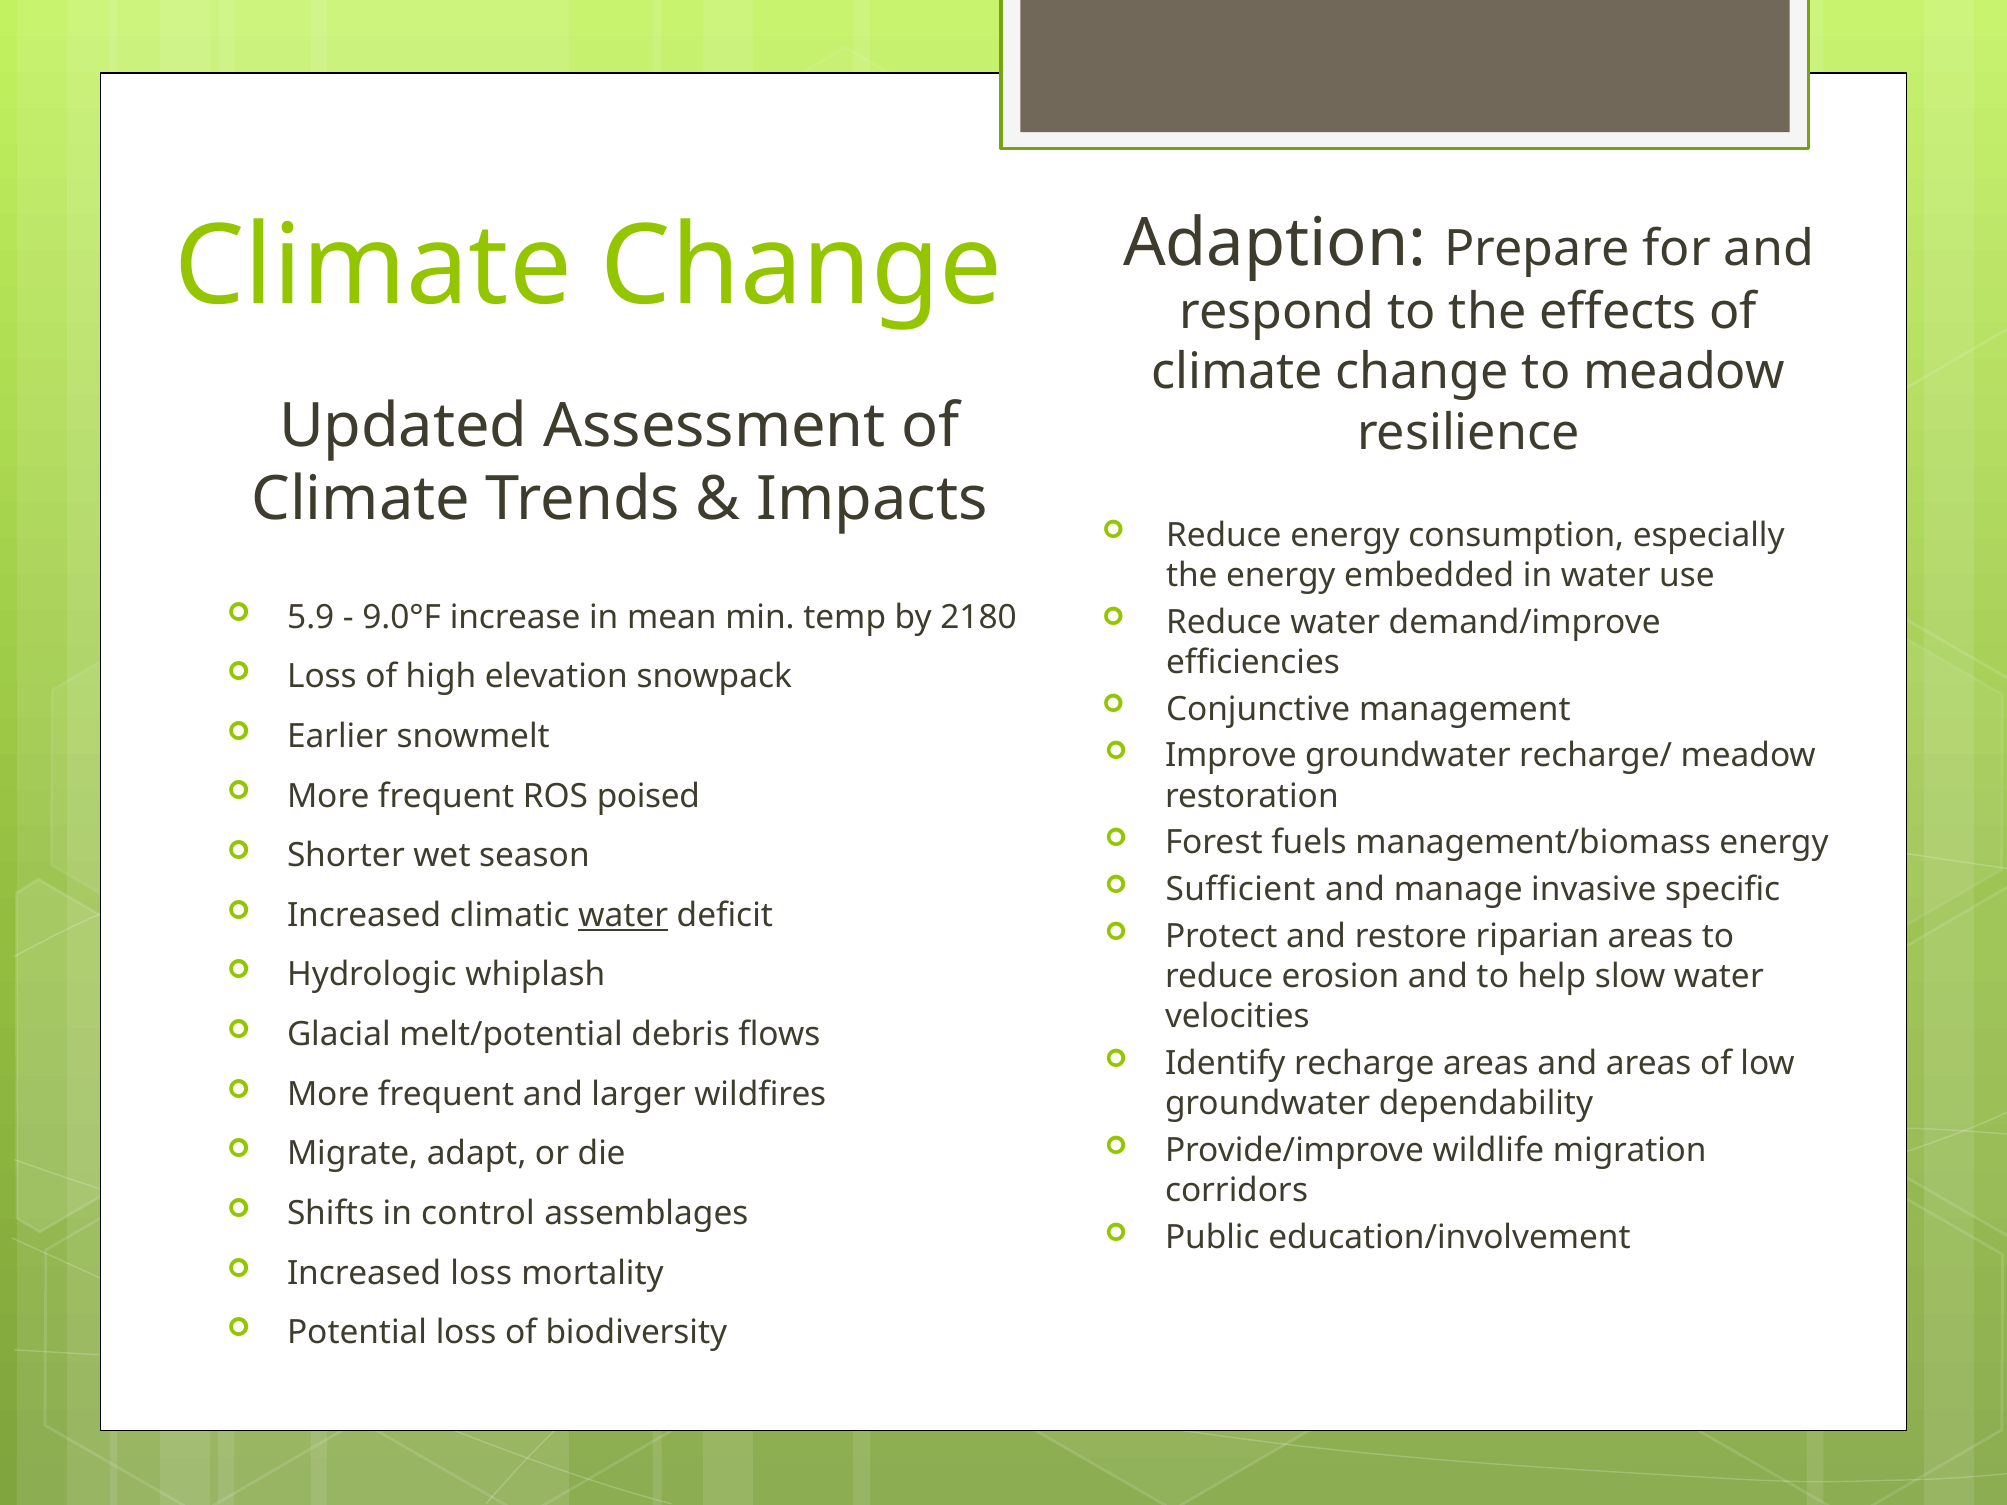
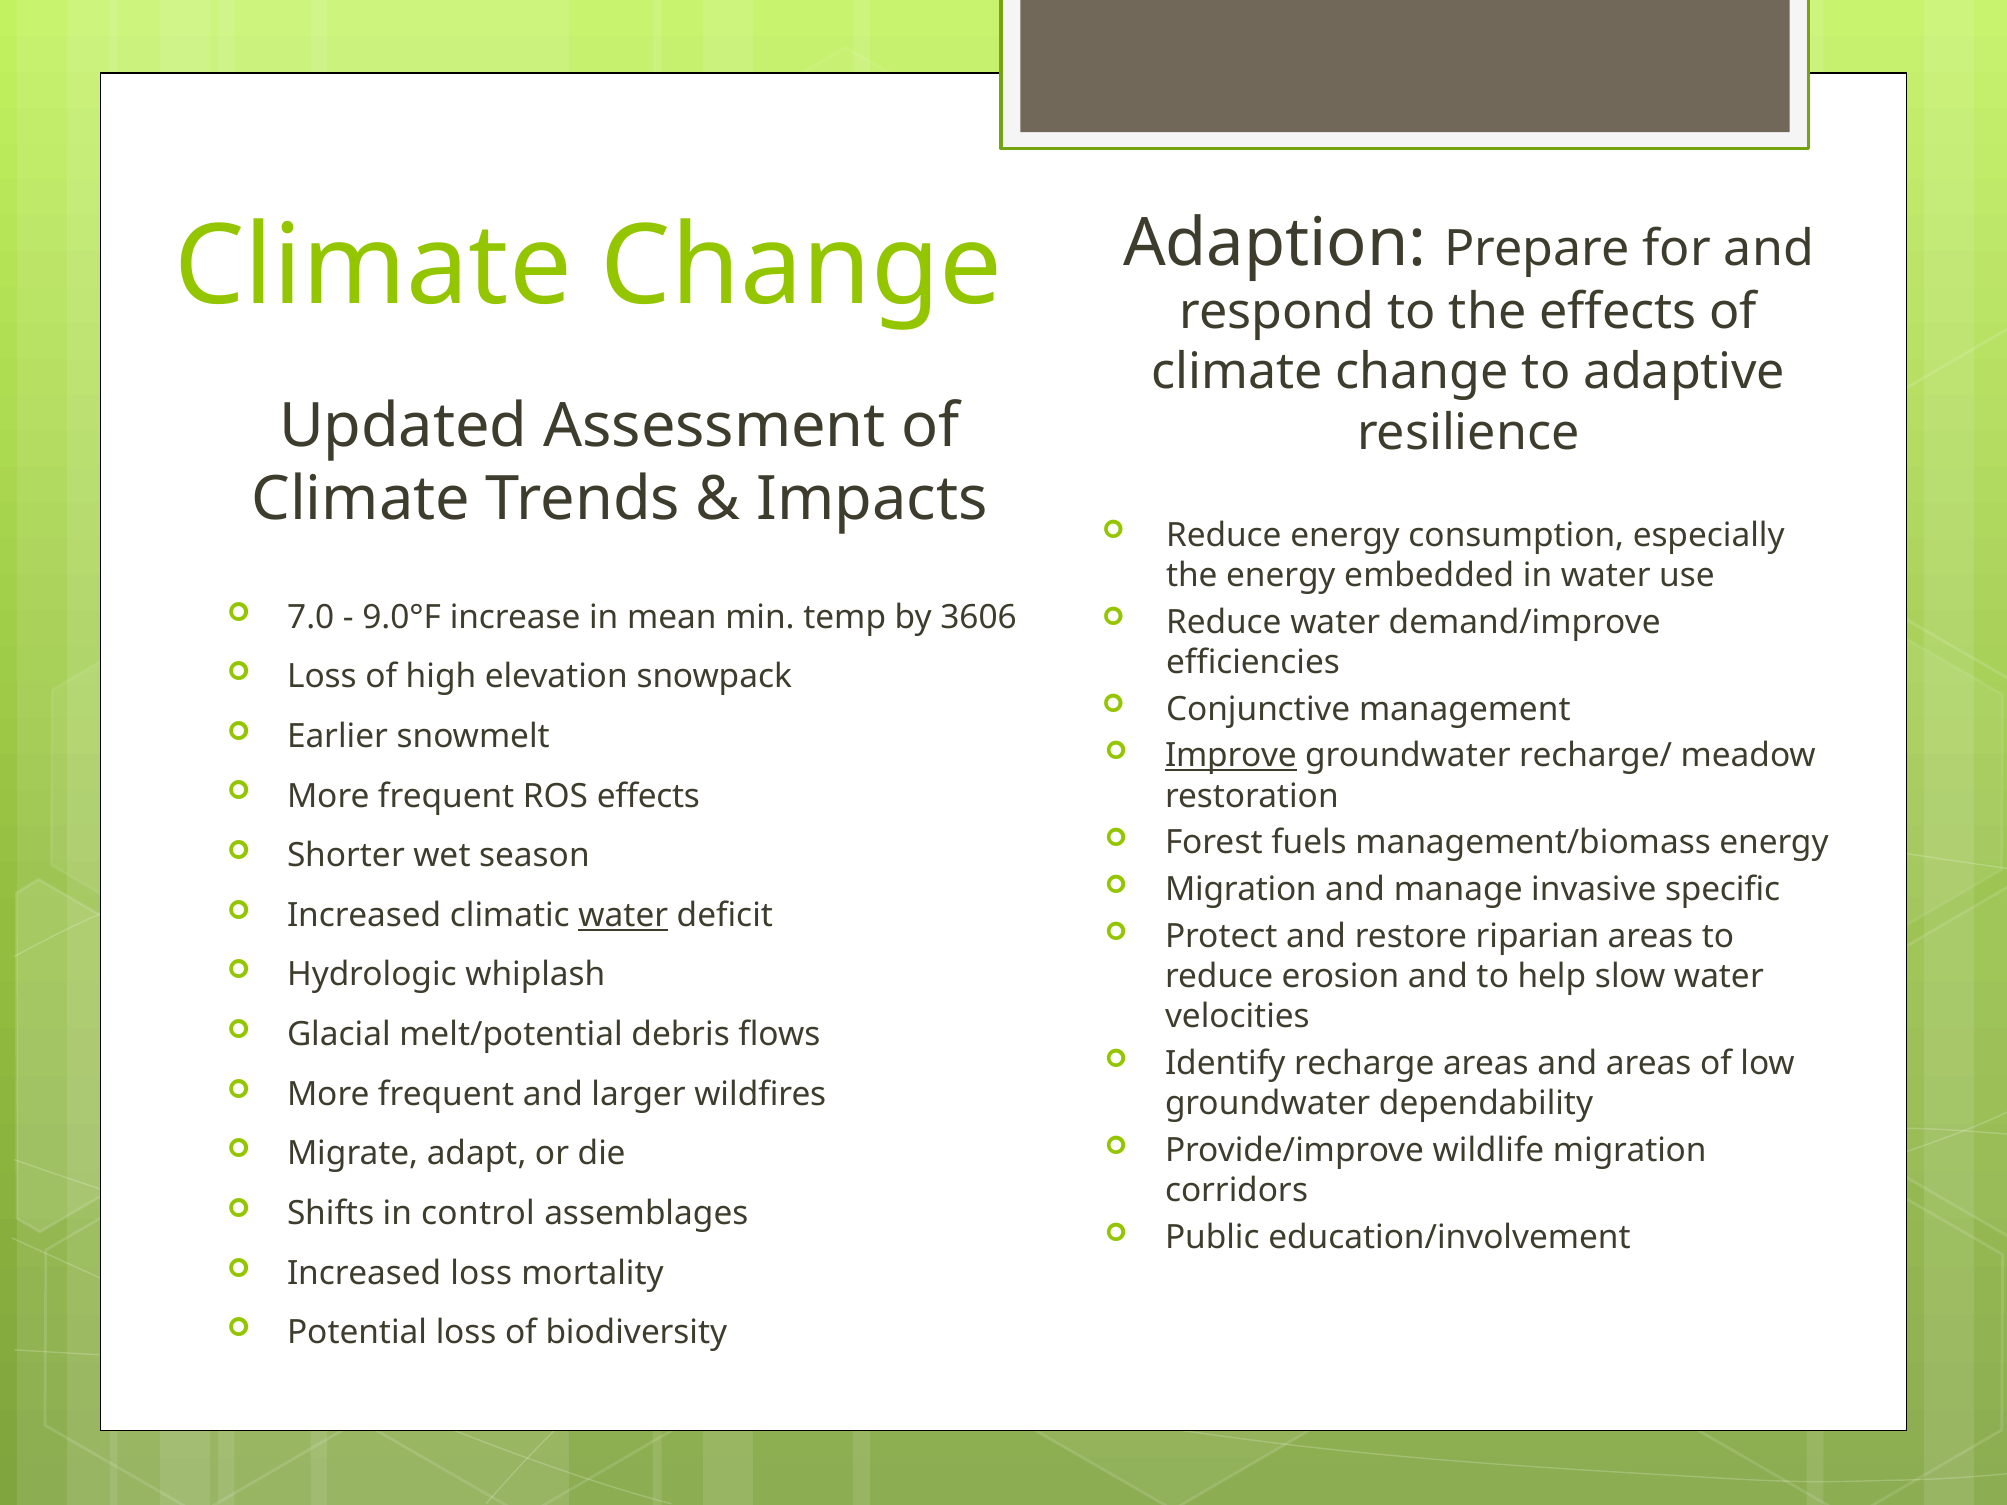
to meadow: meadow -> adaptive
5.9: 5.9 -> 7.0
2180: 2180 -> 3606
Improve underline: none -> present
ROS poised: poised -> effects
Sufficient at (1241, 890): Sufficient -> Migration
